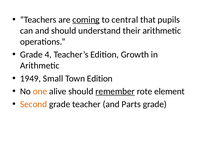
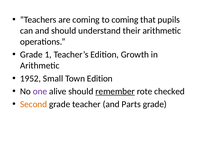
coming at (86, 20) underline: present -> none
to central: central -> coming
4: 4 -> 1
1949: 1949 -> 1952
one colour: orange -> purple
element: element -> checked
